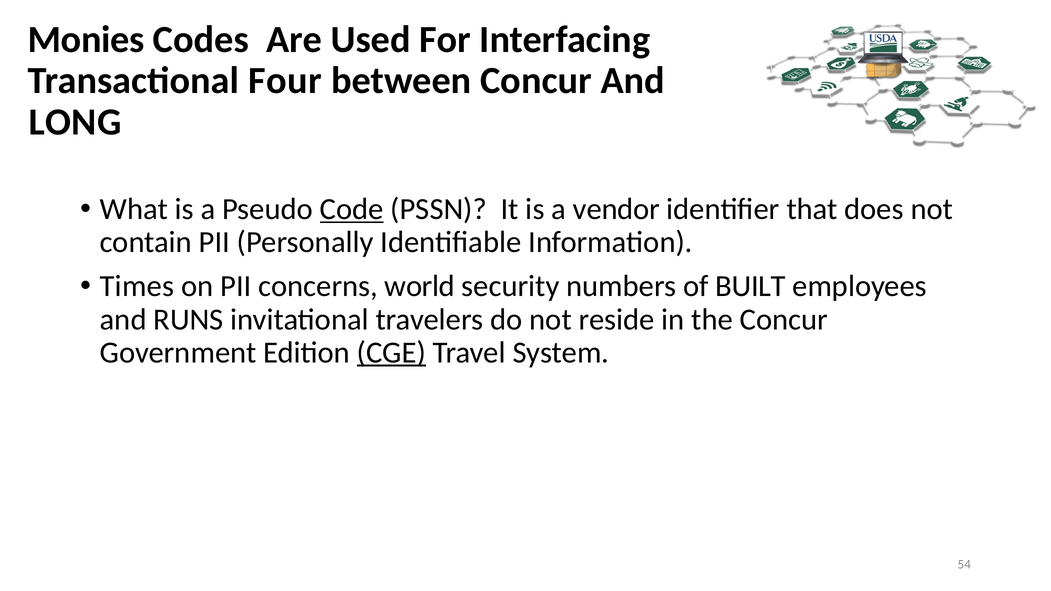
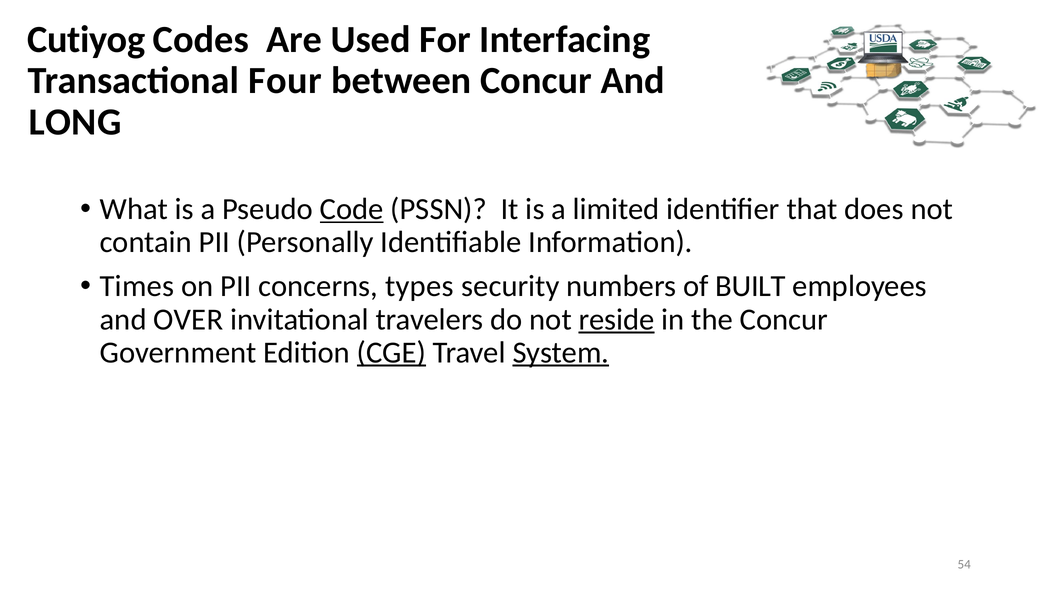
Monies: Monies -> Cutiyog
vendor: vendor -> limited
world: world -> types
RUNS: RUNS -> OVER
reside underline: none -> present
System underline: none -> present
